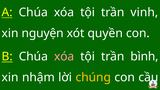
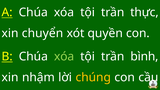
vinh: vinh -> thực
nguyện: nguyện -> chuyển
xóa at (64, 56) colour: pink -> light green
